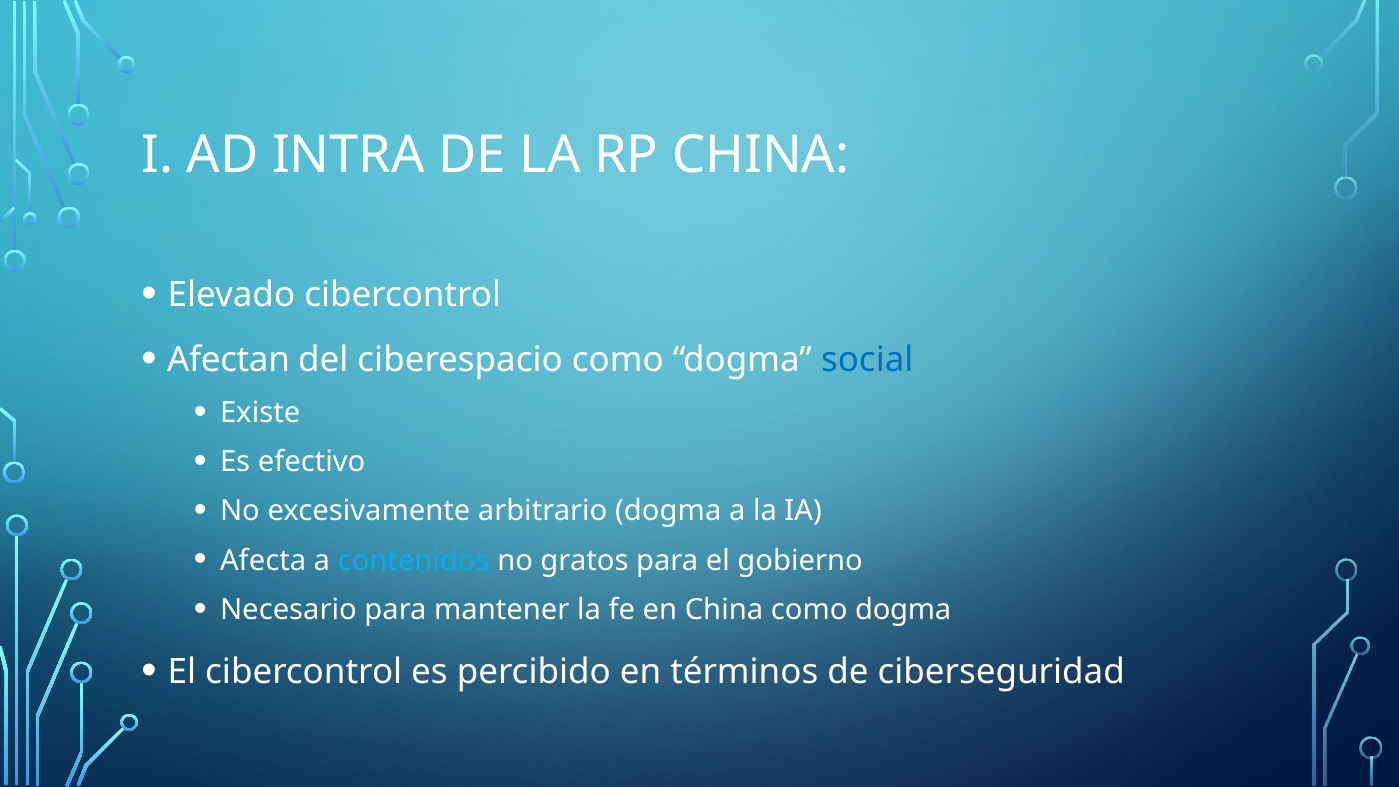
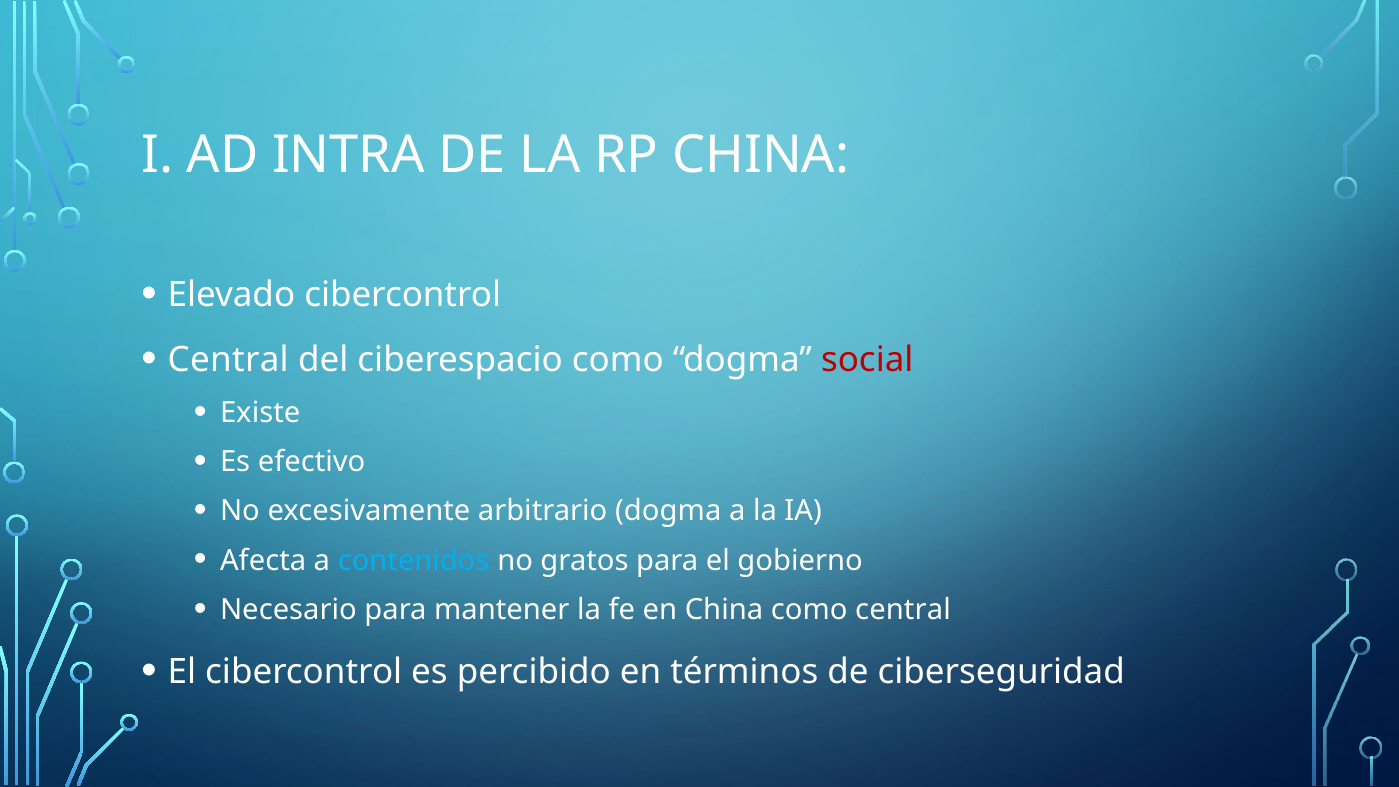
Afectan at (229, 360): Afectan -> Central
social colour: blue -> red
China como dogma: dogma -> central
